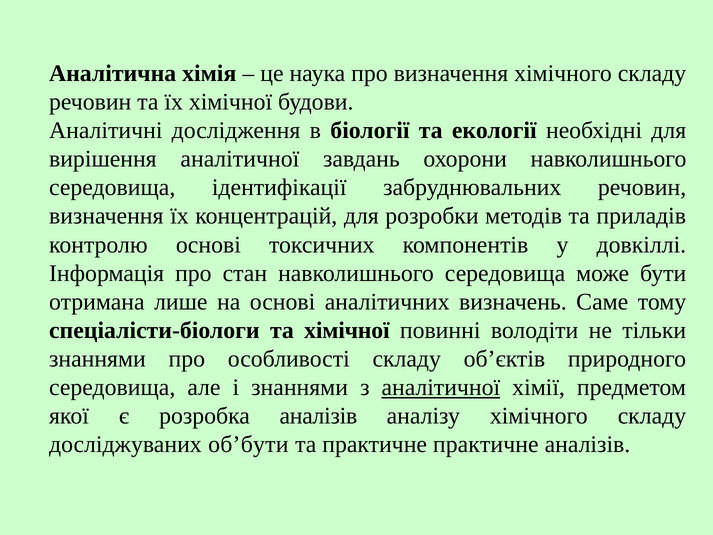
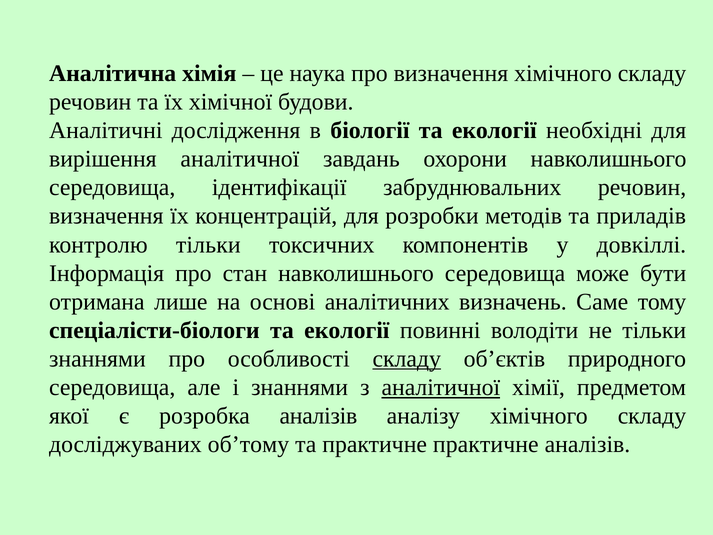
контролю основі: основі -> тільки
спеціалісти-біологи та хімічної: хімічної -> екології
складу at (407, 359) underline: none -> present
об’бути: об’бути -> об’тому
